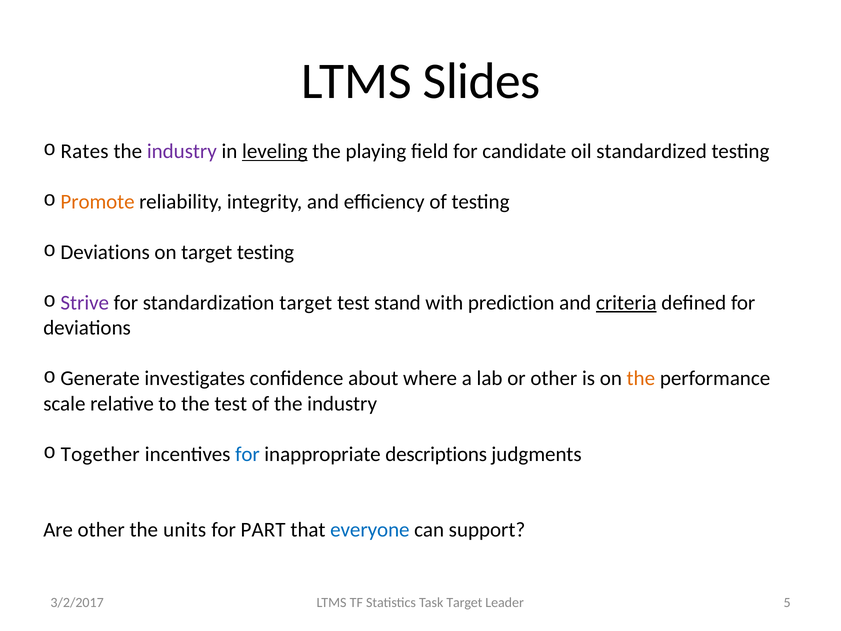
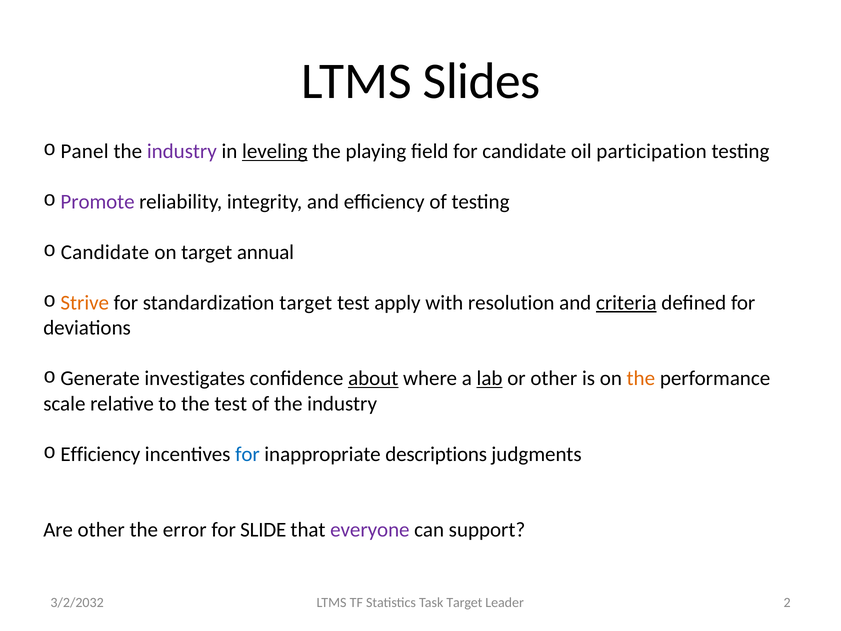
Rates: Rates -> Panel
standardized: standardized -> participation
Promote colour: orange -> purple
Deviations at (105, 252): Deviations -> Candidate
target testing: testing -> annual
Strive colour: purple -> orange
stand: stand -> apply
prediction: prediction -> resolution
about underline: none -> present
lab underline: none -> present
Together at (100, 454): Together -> Efficiency
units: units -> error
PART: PART -> SLIDE
everyone colour: blue -> purple
5: 5 -> 2
3/2/2017: 3/2/2017 -> 3/2/2032
